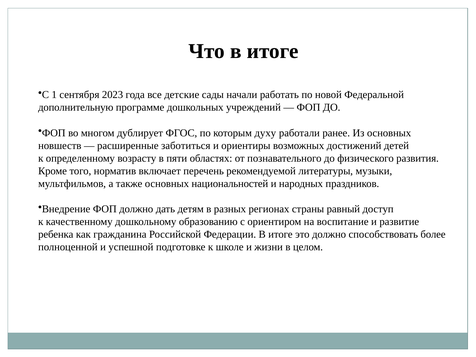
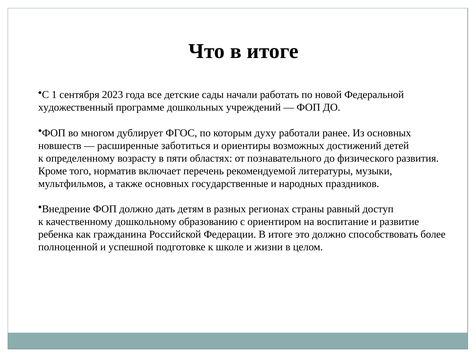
дополнительную: дополнительную -> художественный
национальностей: национальностей -> государственные
